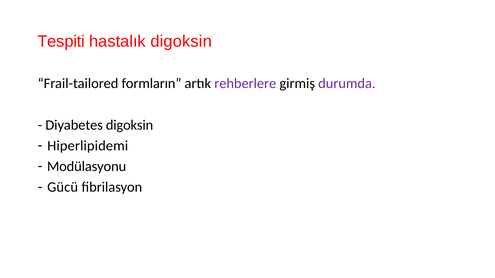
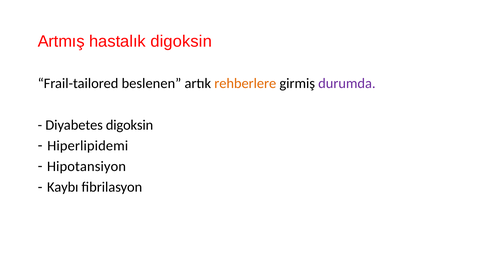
Tespiti: Tespiti -> Artmış
formların: formların -> beslenen
rehberlere colour: purple -> orange
Modülasyonu: Modülasyonu -> Hipotansiyon
Gücü: Gücü -> Kaybı
